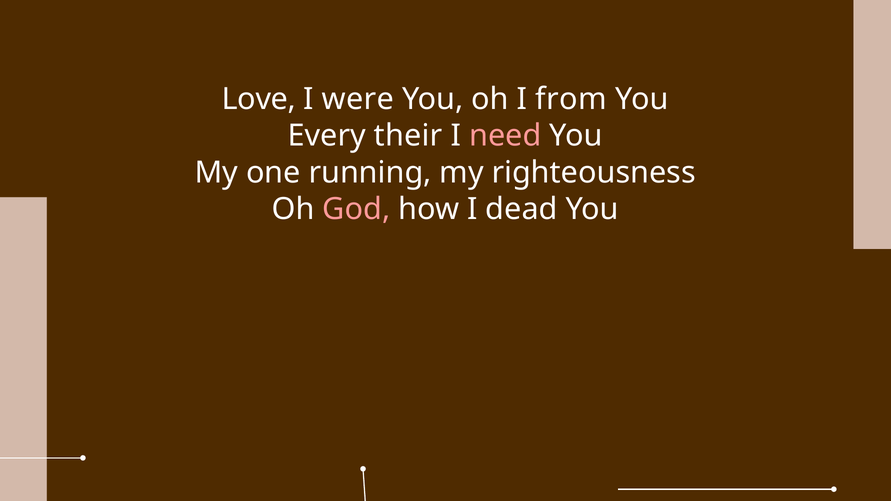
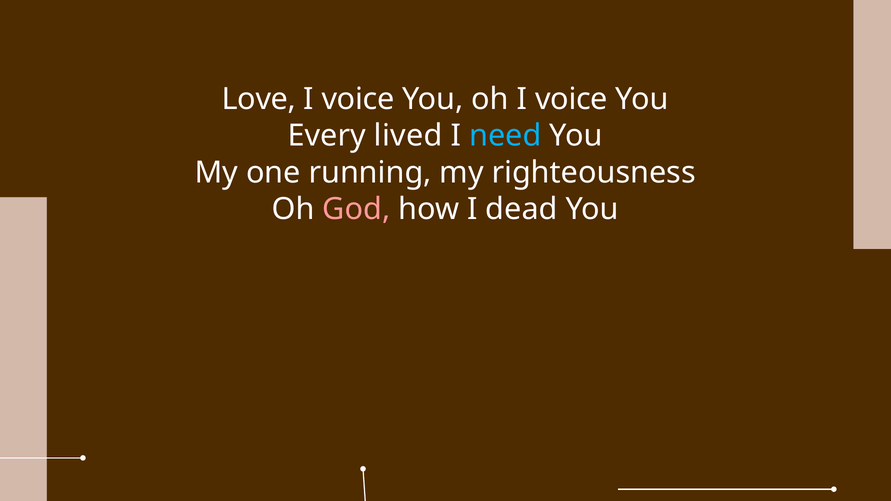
were at (358, 99): were -> voice
oh I from: from -> voice
their: their -> lived
need colour: pink -> light blue
